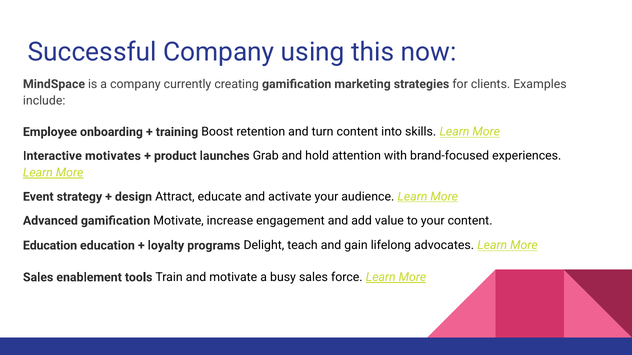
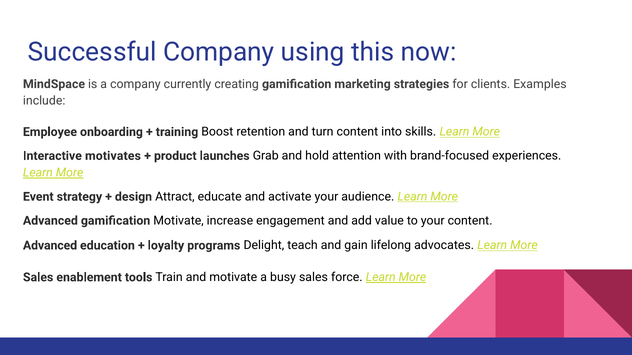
Education at (50, 246): Education -> Advanced
